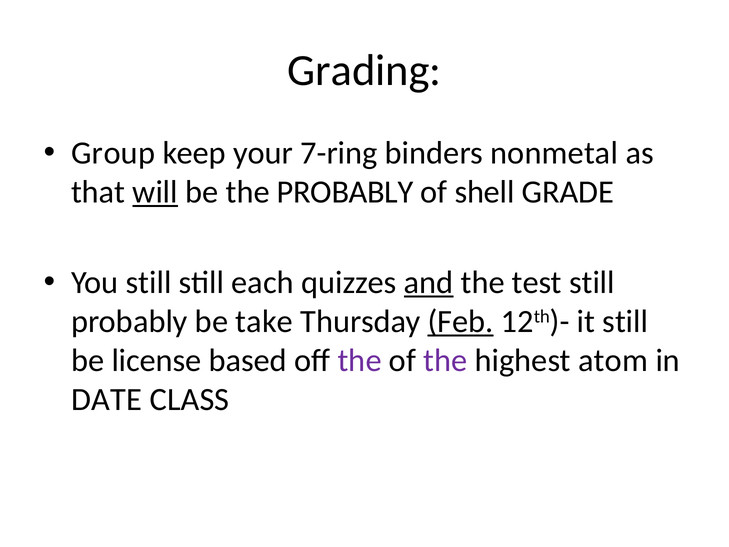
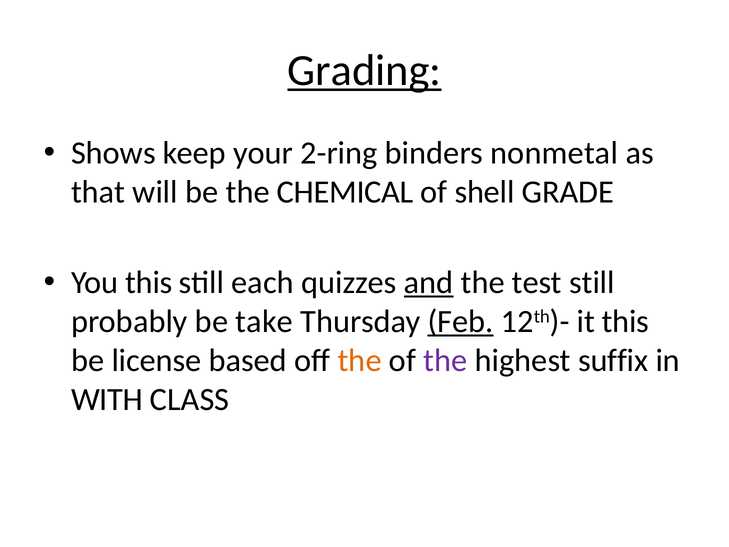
Grading underline: none -> present
Group: Group -> Shows
7-ring: 7-ring -> 2-ring
will underline: present -> none
the PROBABLY: PROBABLY -> CHEMICAL
You still: still -> this
it still: still -> this
the at (360, 360) colour: purple -> orange
atom: atom -> suffix
DATE: DATE -> WITH
